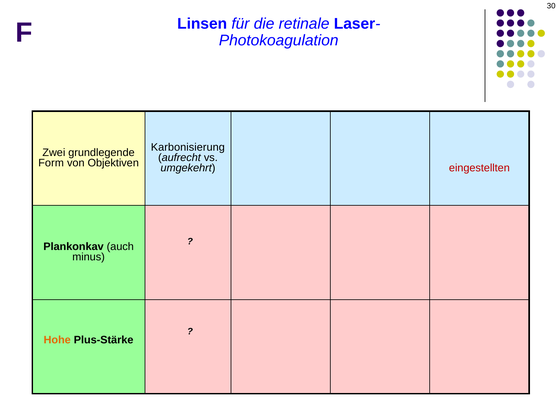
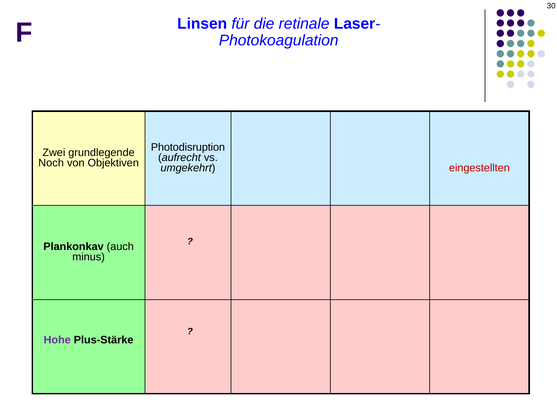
Karbonisierung: Karbonisierung -> Photodisruption
Form: Form -> Noch
Hohe colour: orange -> purple
